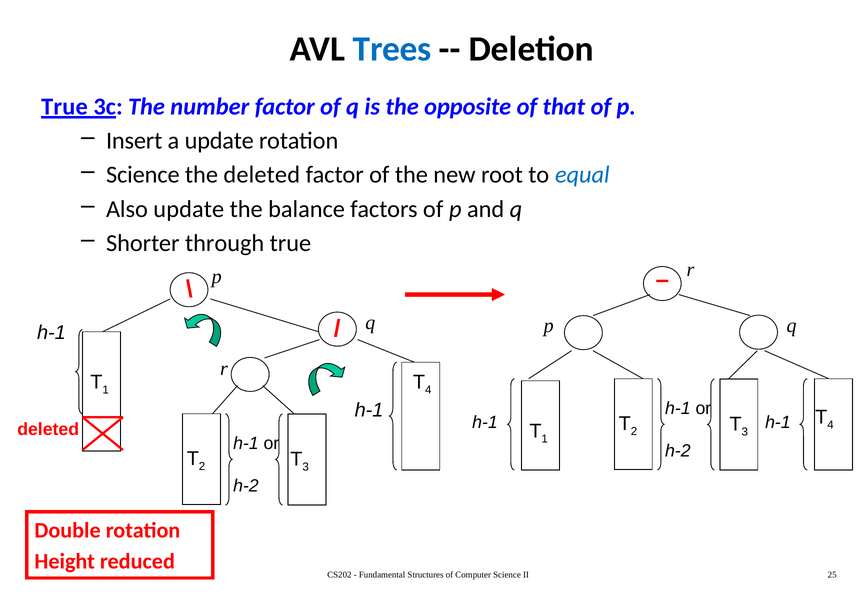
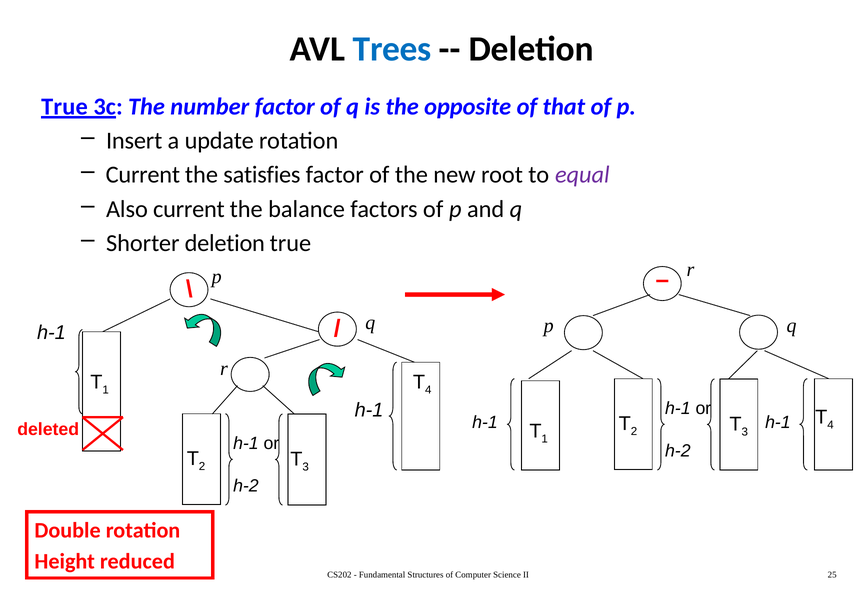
Science at (143, 175): Science -> Current
the deleted: deleted -> satisfies
equal colour: blue -> purple
Also update: update -> current
Shorter through: through -> deletion
